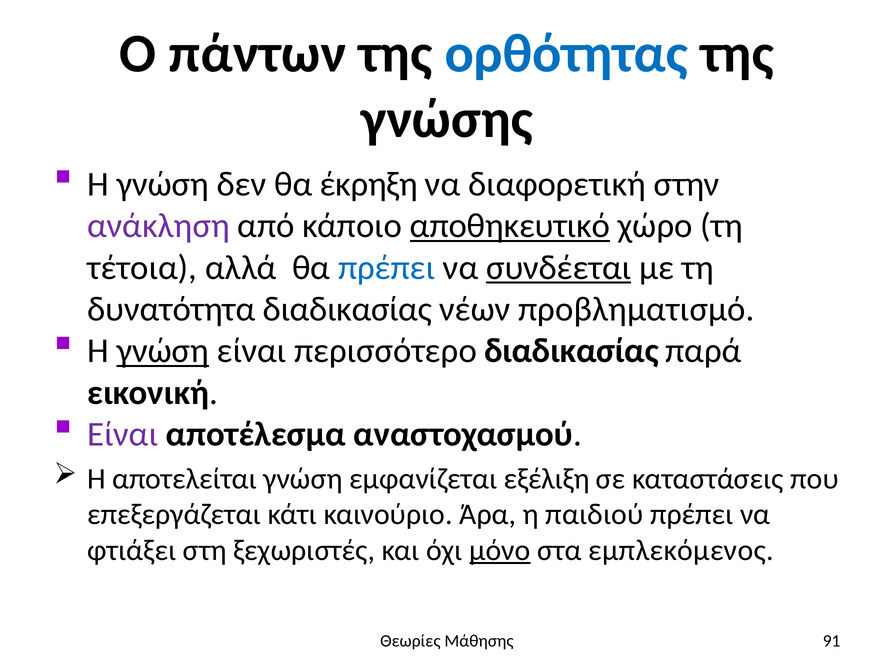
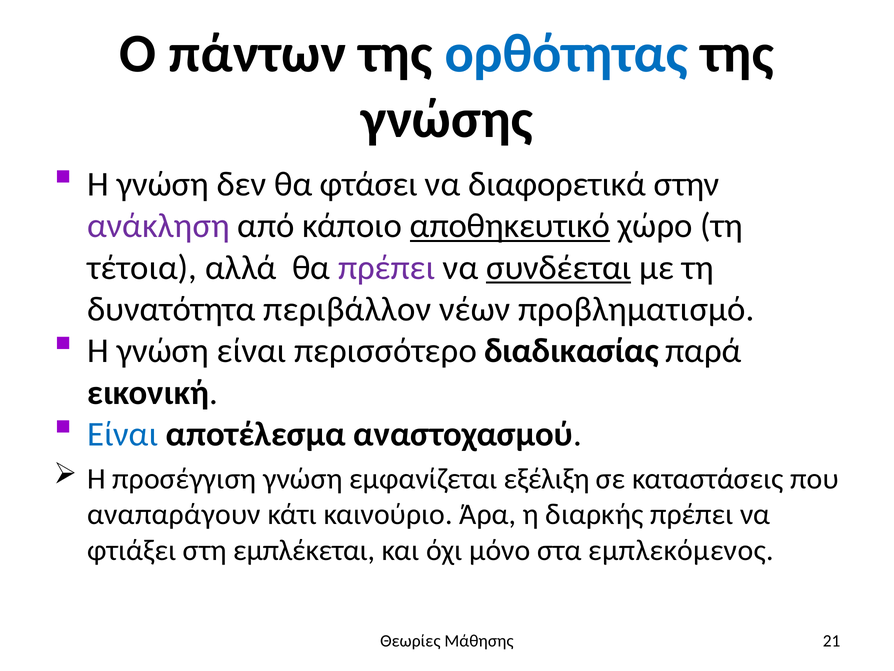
έκρηξη: έκρηξη -> φτάσει
διαφορετική: διαφορετική -> διαφορετικά
πρέπει at (387, 267) colour: blue -> purple
δυνατότητα διαδικασίας: διαδικασίας -> περιβάλλον
γνώση at (163, 351) underline: present -> none
Είναι at (123, 434) colour: purple -> blue
αποτελείται: αποτελείται -> προσέγγιση
επεξεργάζεται: επεξεργάζεται -> αναπαράγουν
παιδιού: παιδιού -> διαρκής
ξεχωριστές: ξεχωριστές -> εμπλέκεται
μόνο underline: present -> none
91: 91 -> 21
